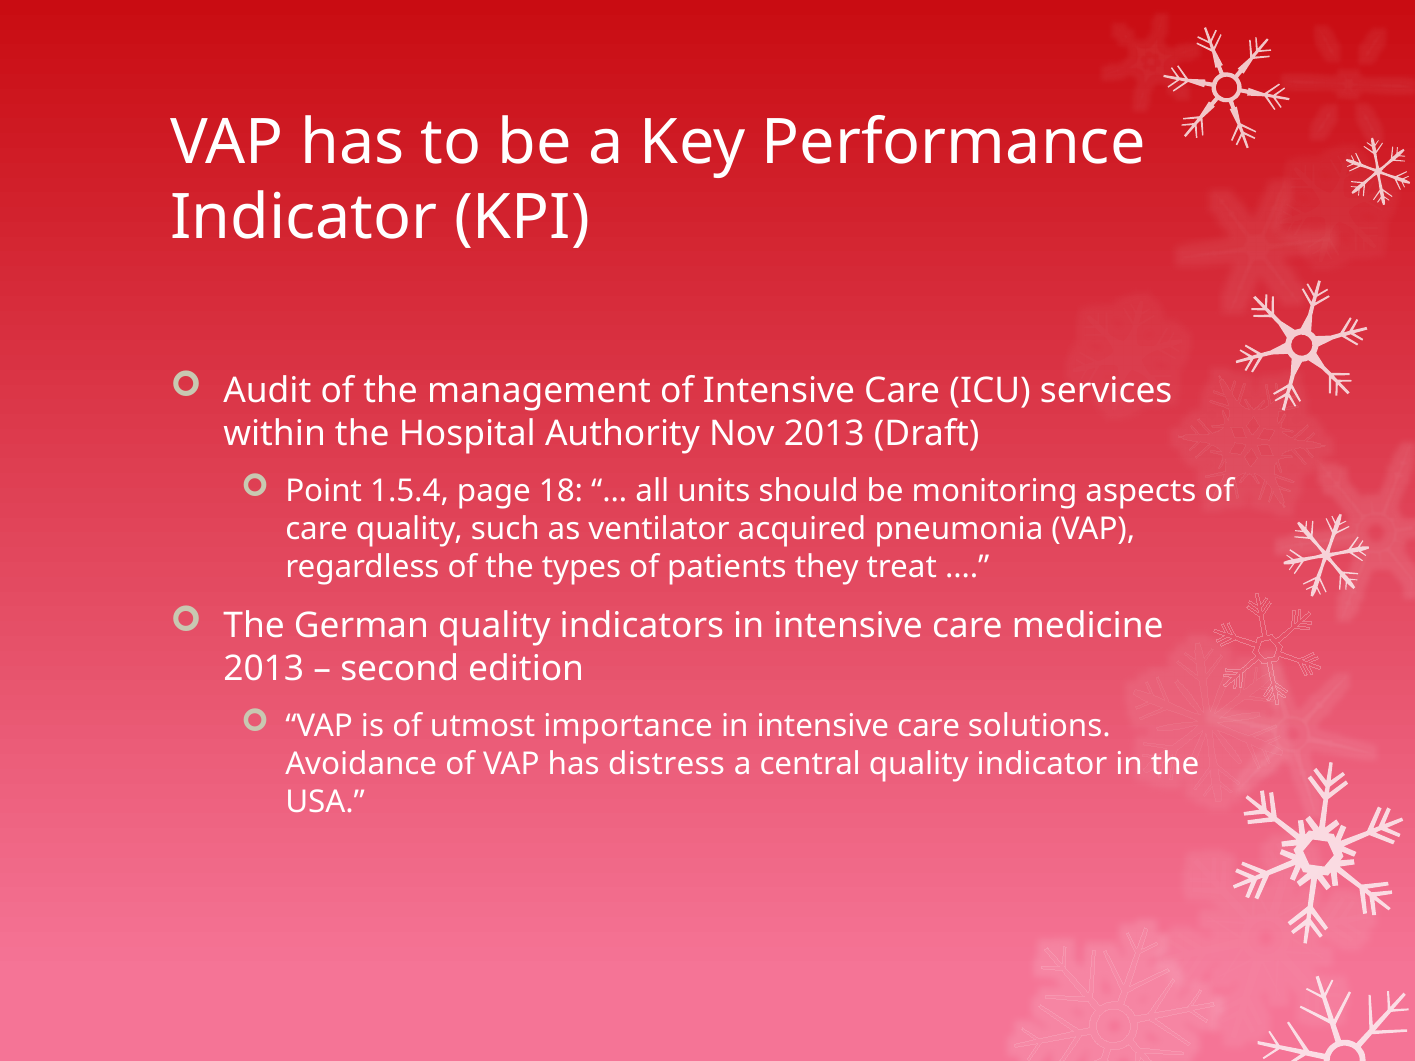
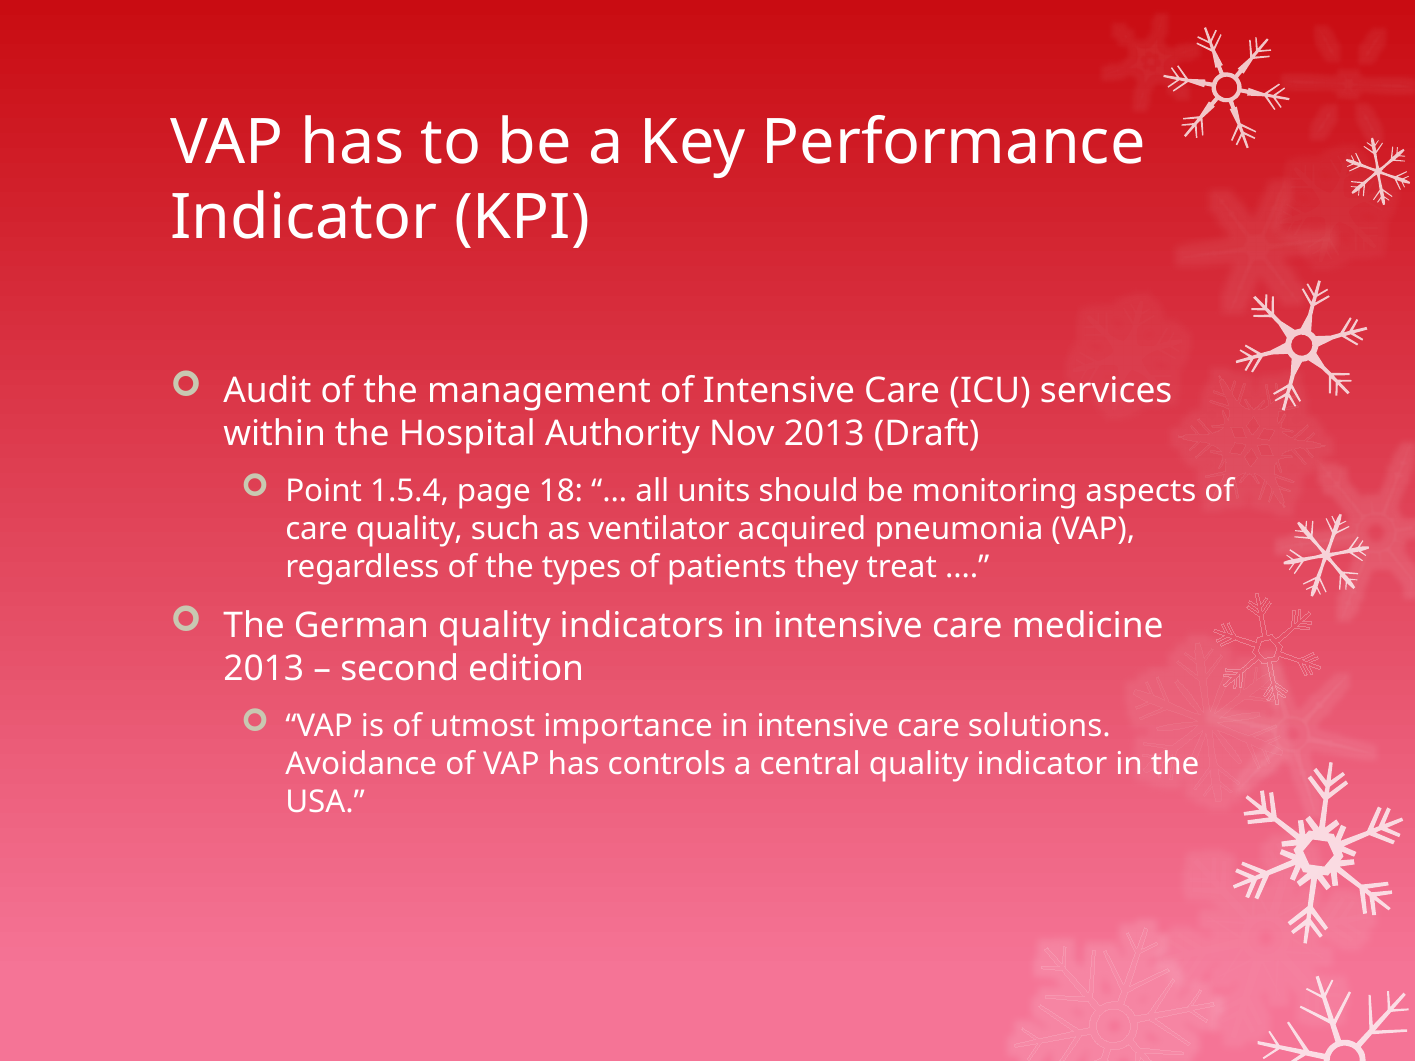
distress: distress -> controls
